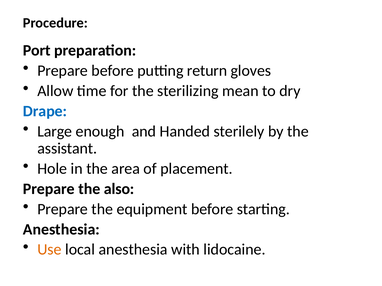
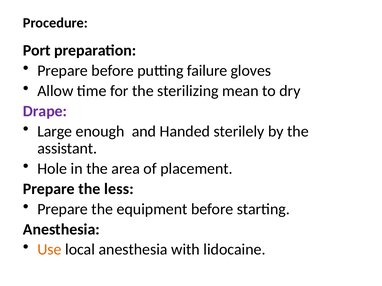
return: return -> failure
Drape colour: blue -> purple
also: also -> less
